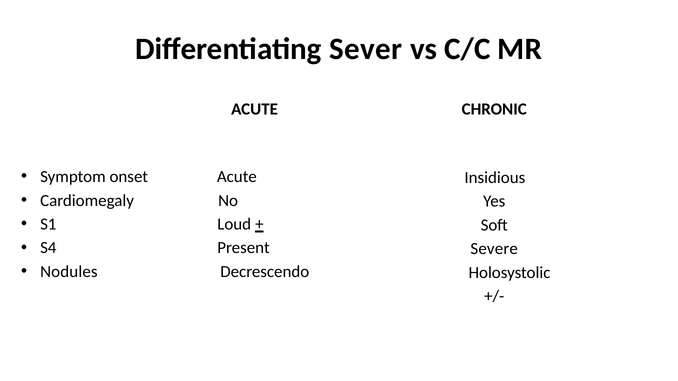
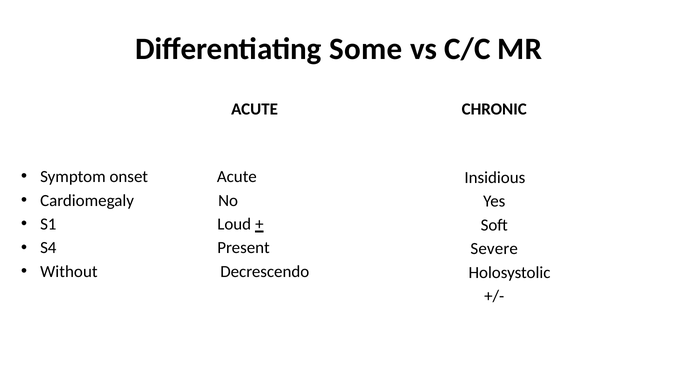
Sever: Sever -> Some
Nodules: Nodules -> Without
